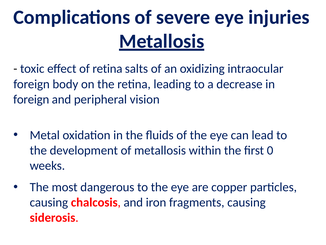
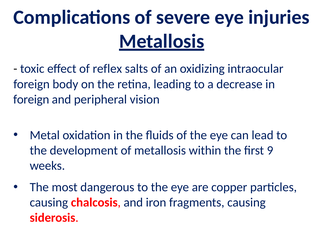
of retina: retina -> reflex
0: 0 -> 9
